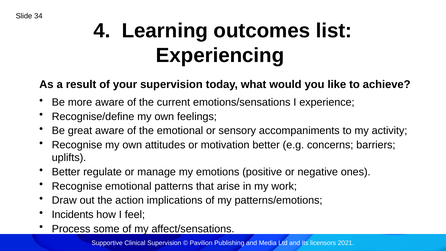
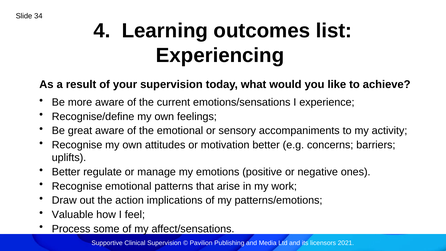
Incidents: Incidents -> Valuable
